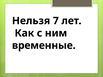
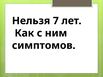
временные: временные -> симптомов
